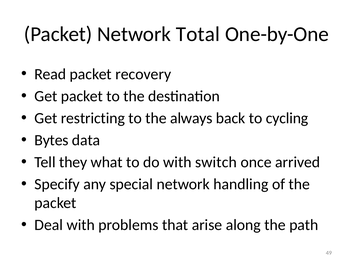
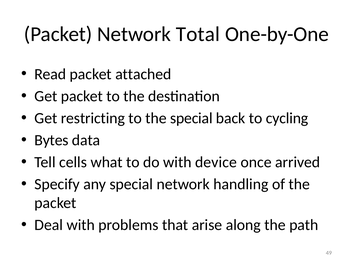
recovery: recovery -> attached
the always: always -> special
they: they -> cells
switch: switch -> device
